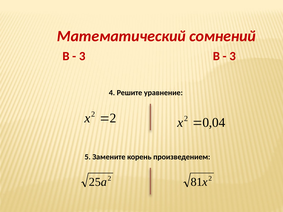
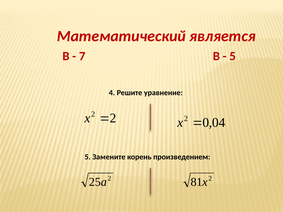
сомнений: сомнений -> является
3 at (82, 56): 3 -> 7
3 at (233, 56): 3 -> 5
